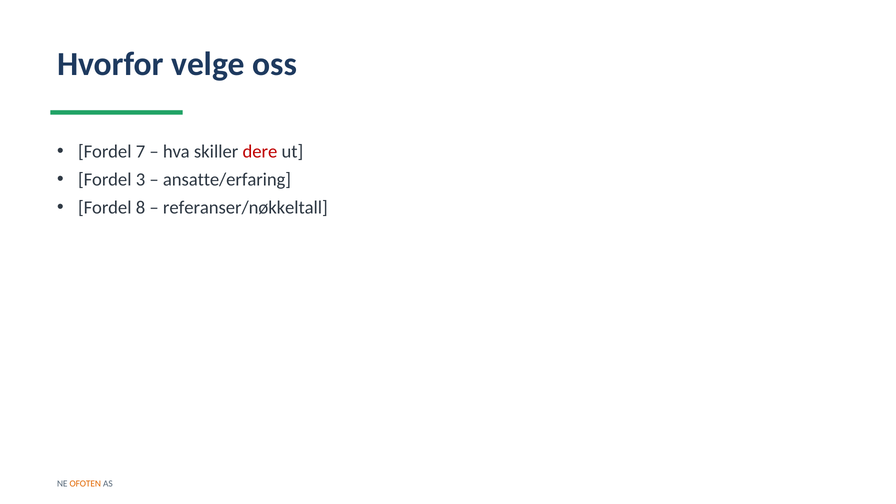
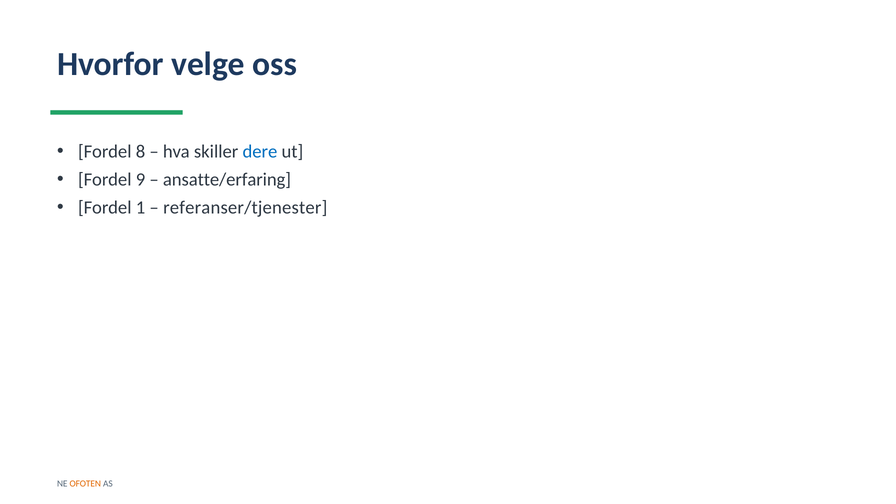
7: 7 -> 8
dere colour: red -> blue
3: 3 -> 9
8: 8 -> 1
referanser/nøkkeltall: referanser/nøkkeltall -> referanser/tjenester
